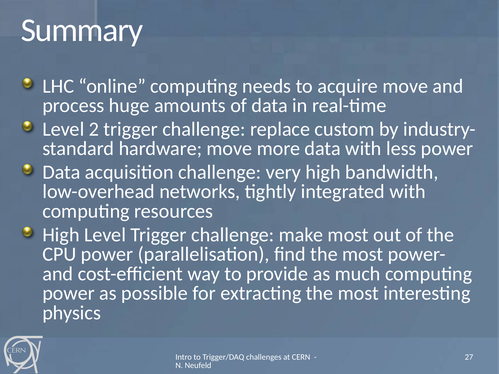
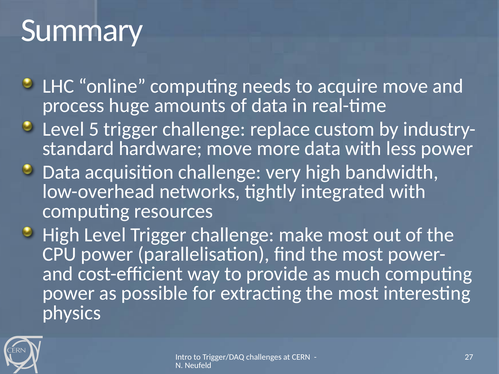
2: 2 -> 5
